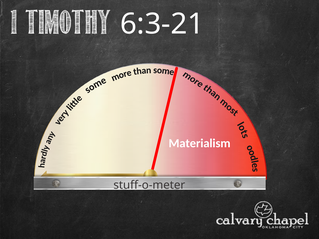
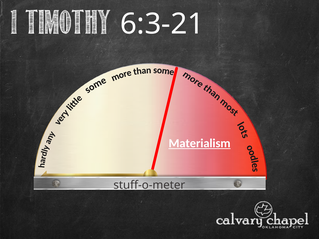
Materialism underline: none -> present
